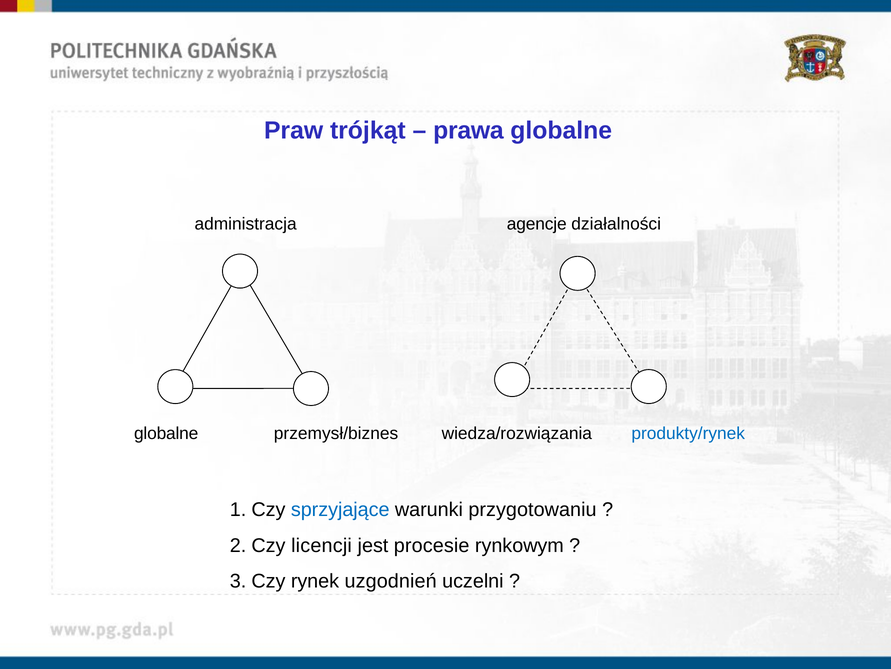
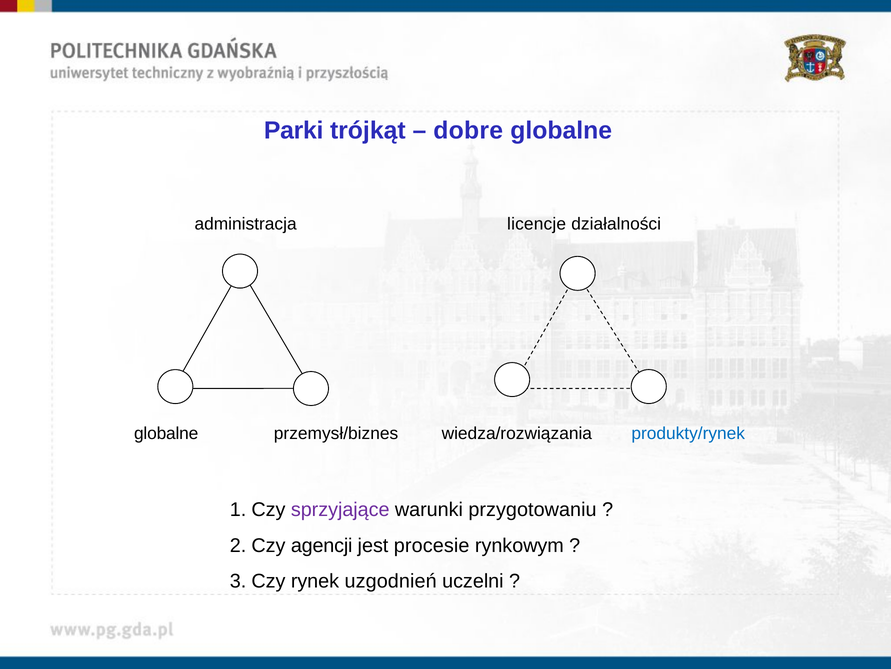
Praw: Praw -> Parki
prawa: prawa -> dobre
agencje: agencje -> licencje
sprzyjające colour: blue -> purple
licencji: licencji -> agencji
